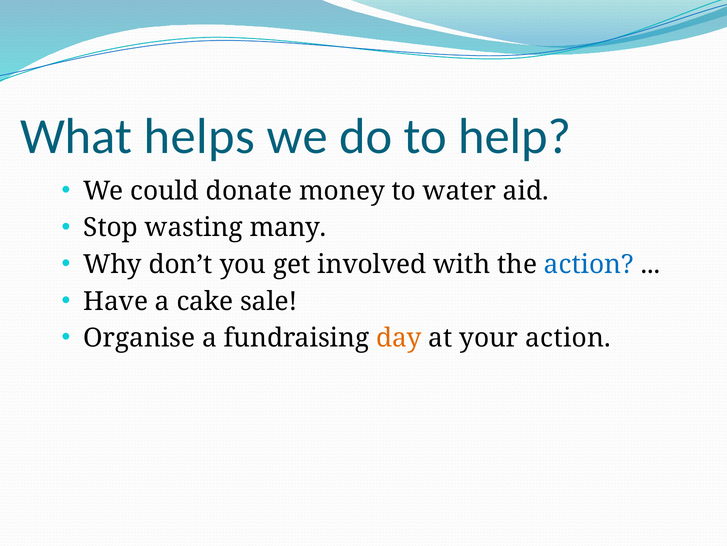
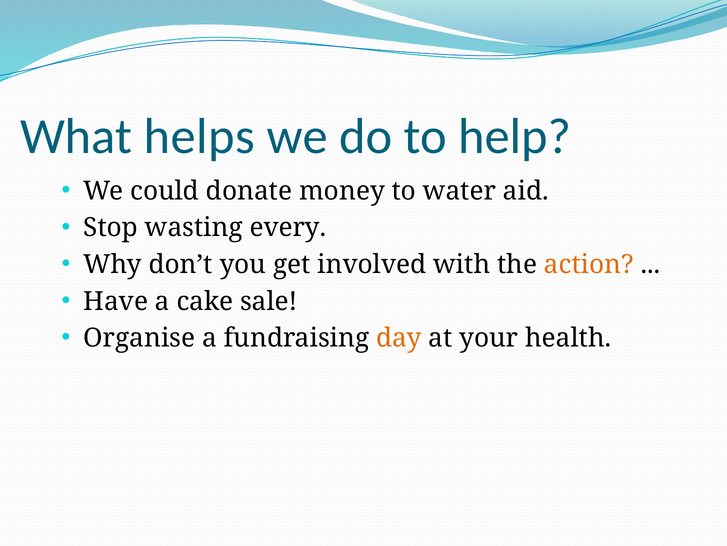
many: many -> every
action at (589, 264) colour: blue -> orange
your action: action -> health
